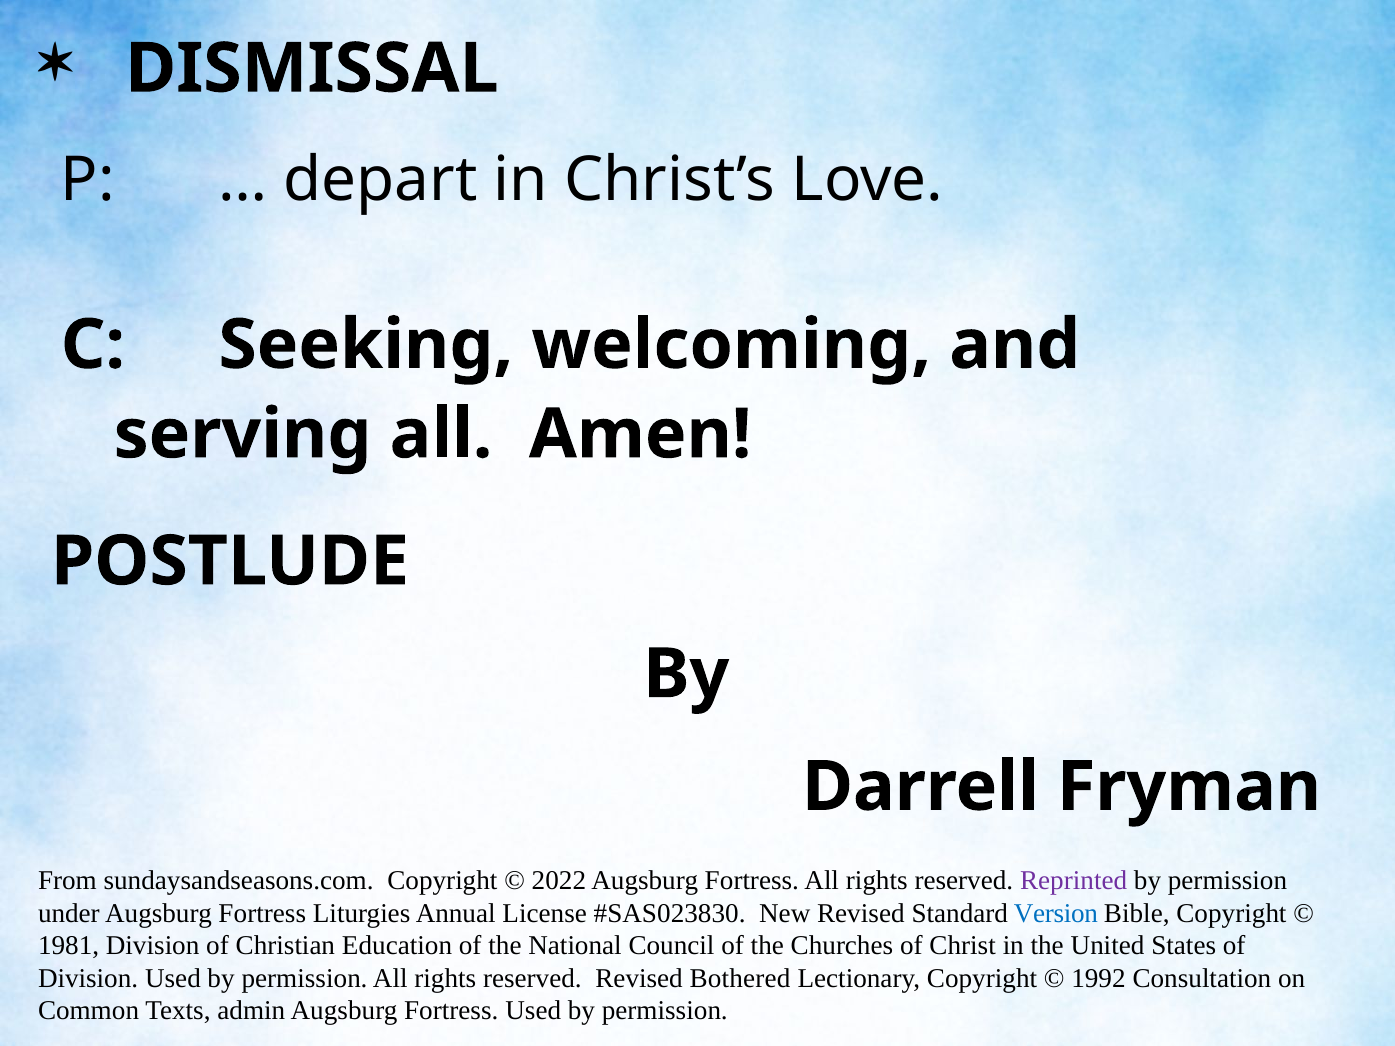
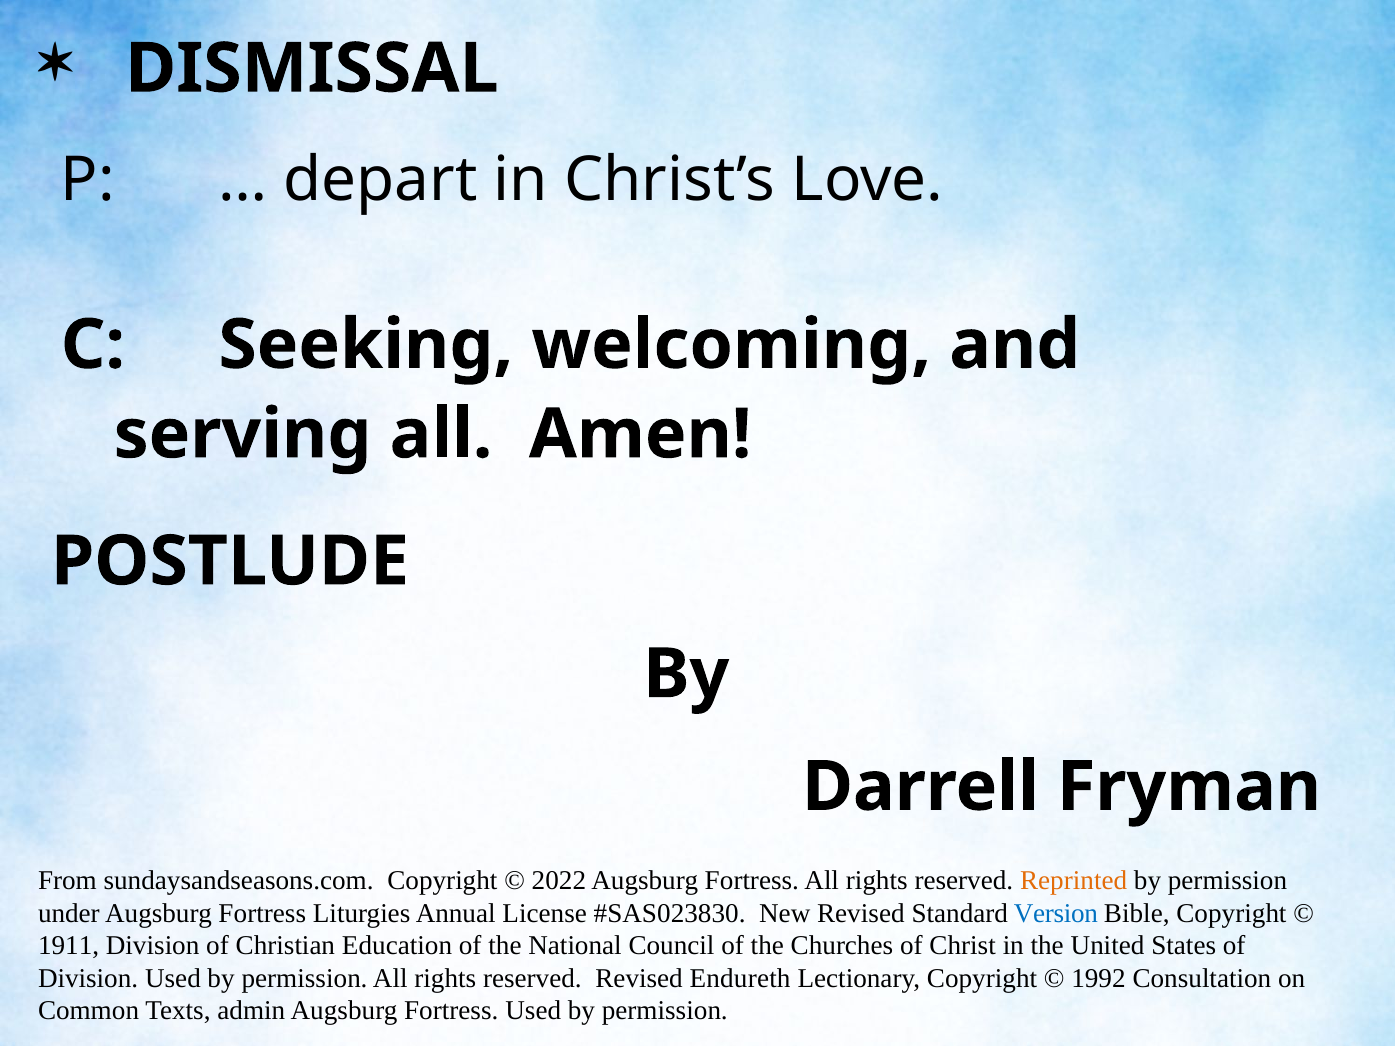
Reprinted colour: purple -> orange
1981: 1981 -> 1911
Bothered: Bothered -> Endureth
